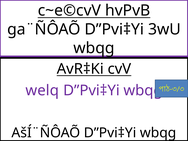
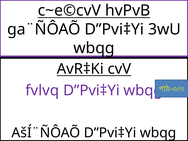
welq: welq -> fvlvq
